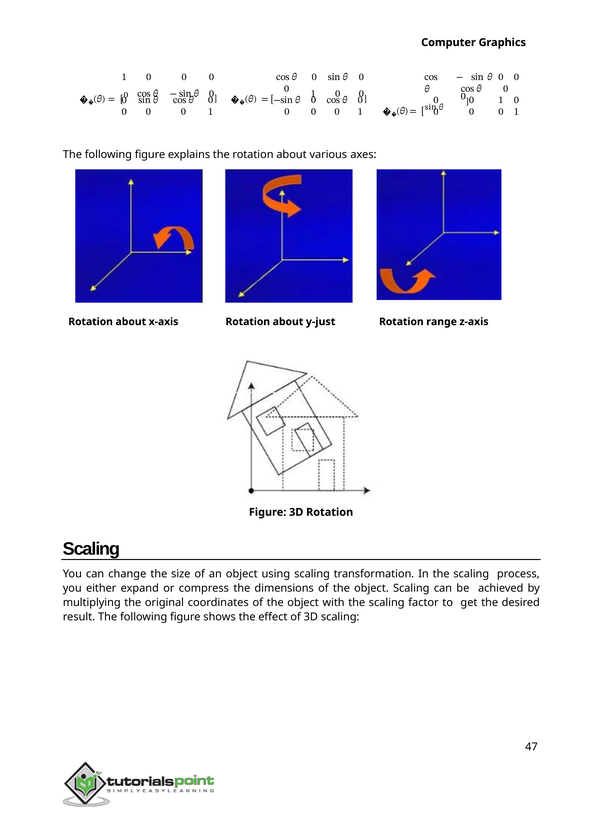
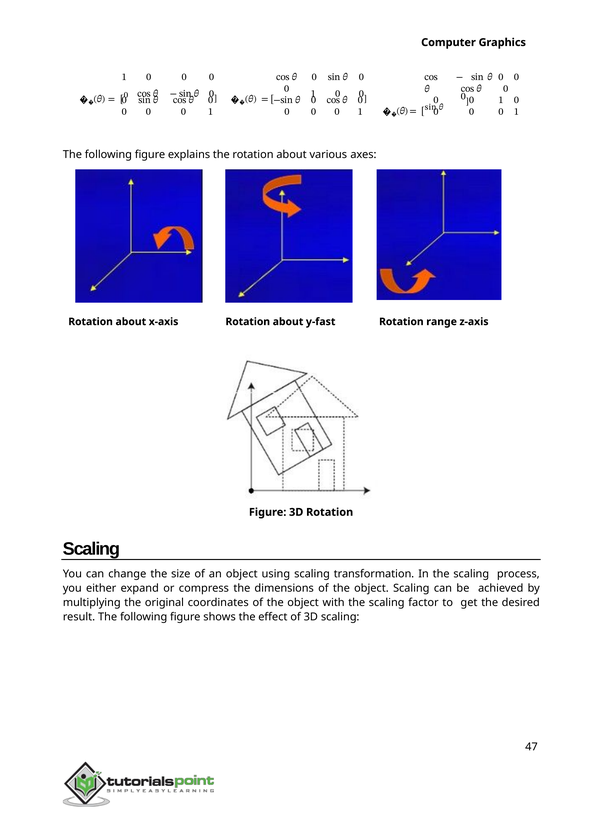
y-just: y-just -> y-fast
